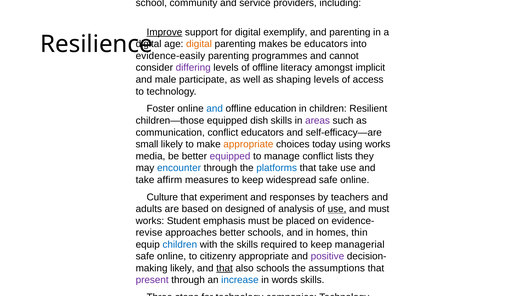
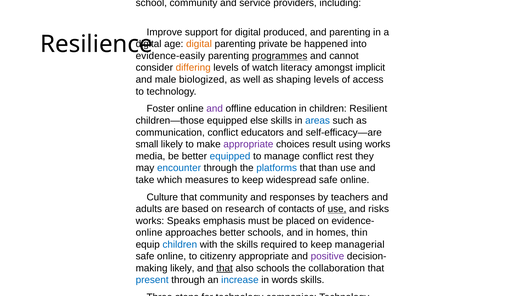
Improve underline: present -> none
exemplify: exemplify -> produced
parenting makes: makes -> private
be educators: educators -> happened
programmes underline: none -> present
differing colour: purple -> orange
of offline: offline -> watch
participate: participate -> biologized
and at (215, 109) colour: blue -> purple
dish: dish -> else
areas colour: purple -> blue
appropriate at (248, 144) colour: orange -> purple
today: today -> result
equipped at (230, 156) colour: purple -> blue
conflict lists: lists -> rest
that take: take -> than
affirm: affirm -> which
that experiment: experiment -> community
on designed: designed -> research
of analysis: analysis -> contacts
and must: must -> risks
Student: Student -> Speaks
revise at (149, 233): revise -> online
assumptions: assumptions -> collaboration
present colour: purple -> blue
